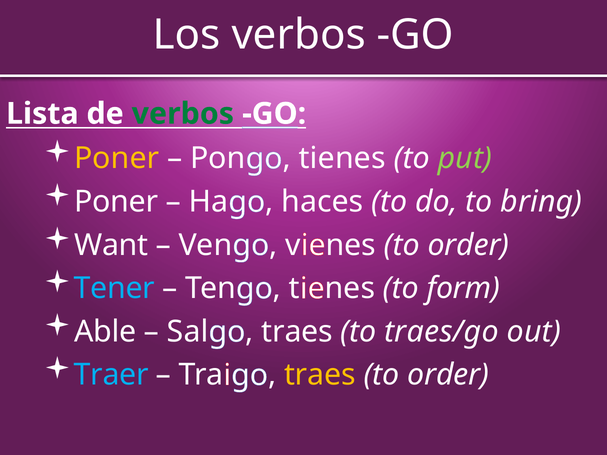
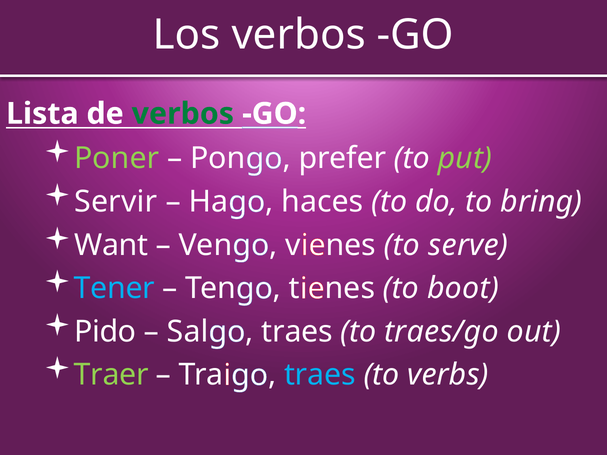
Poner at (117, 159) colour: yellow -> light green
Pongo tienes: tienes -> prefer
Poner at (116, 202): Poner -> Servir
vienes to order: order -> serve
form: form -> boot
Able: Able -> Pido
Traer colour: light blue -> light green
traes at (320, 375) colour: yellow -> light blue
order at (448, 375): order -> verbs
